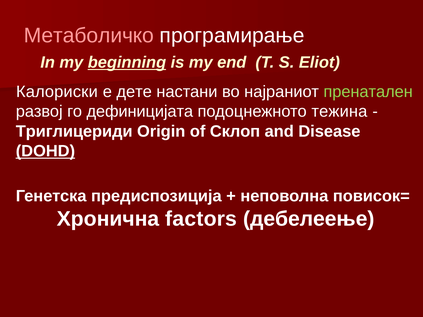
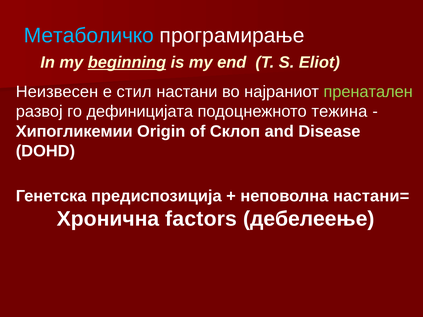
Метаболичко colour: pink -> light blue
Калориски: Калориски -> Неизвесен
дете: дете -> стил
Триглицериди: Триглицериди -> Хипогликемии
DOHD underline: present -> none
повисок=: повисок= -> настани=
